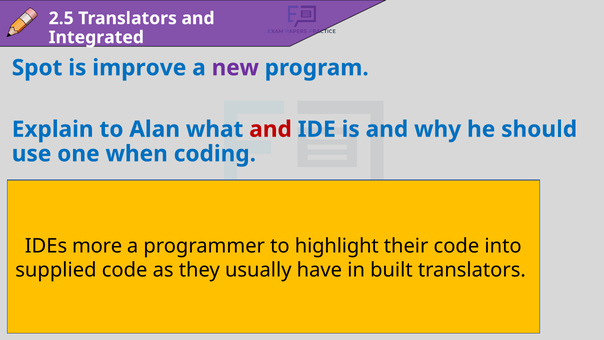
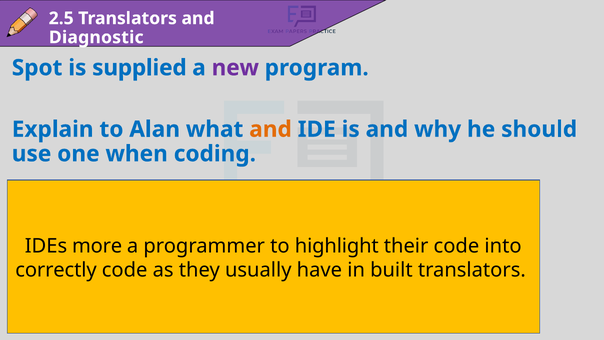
Integrated: Integrated -> Diagnostic
improve: improve -> supplied
and at (271, 129) colour: red -> orange
supplied: supplied -> correctly
